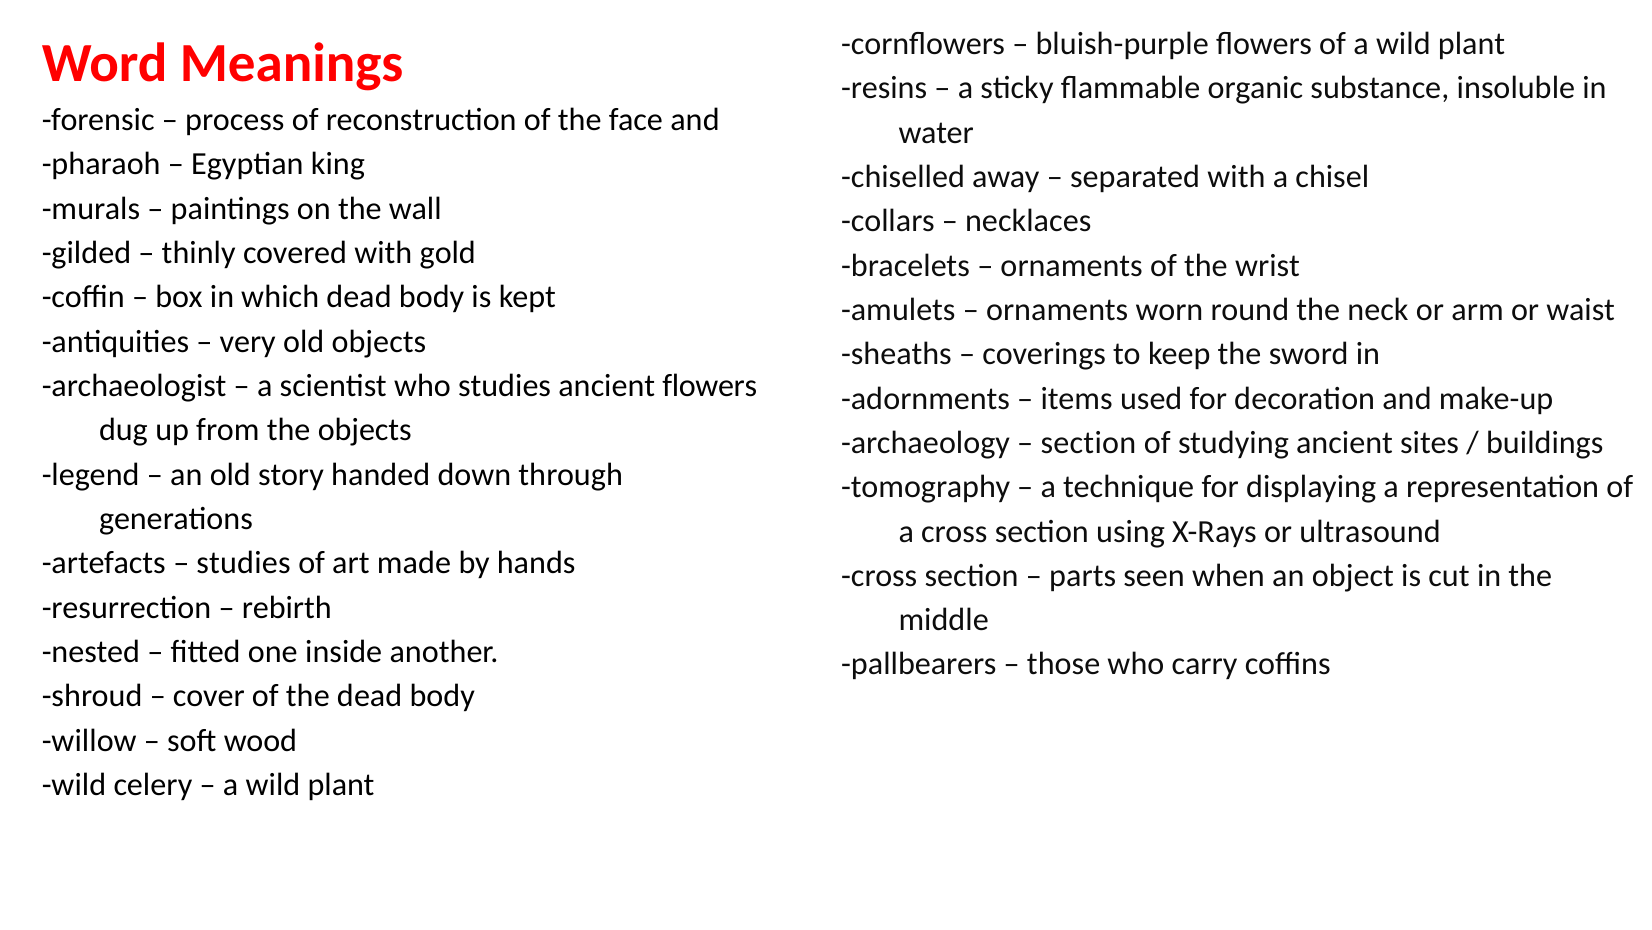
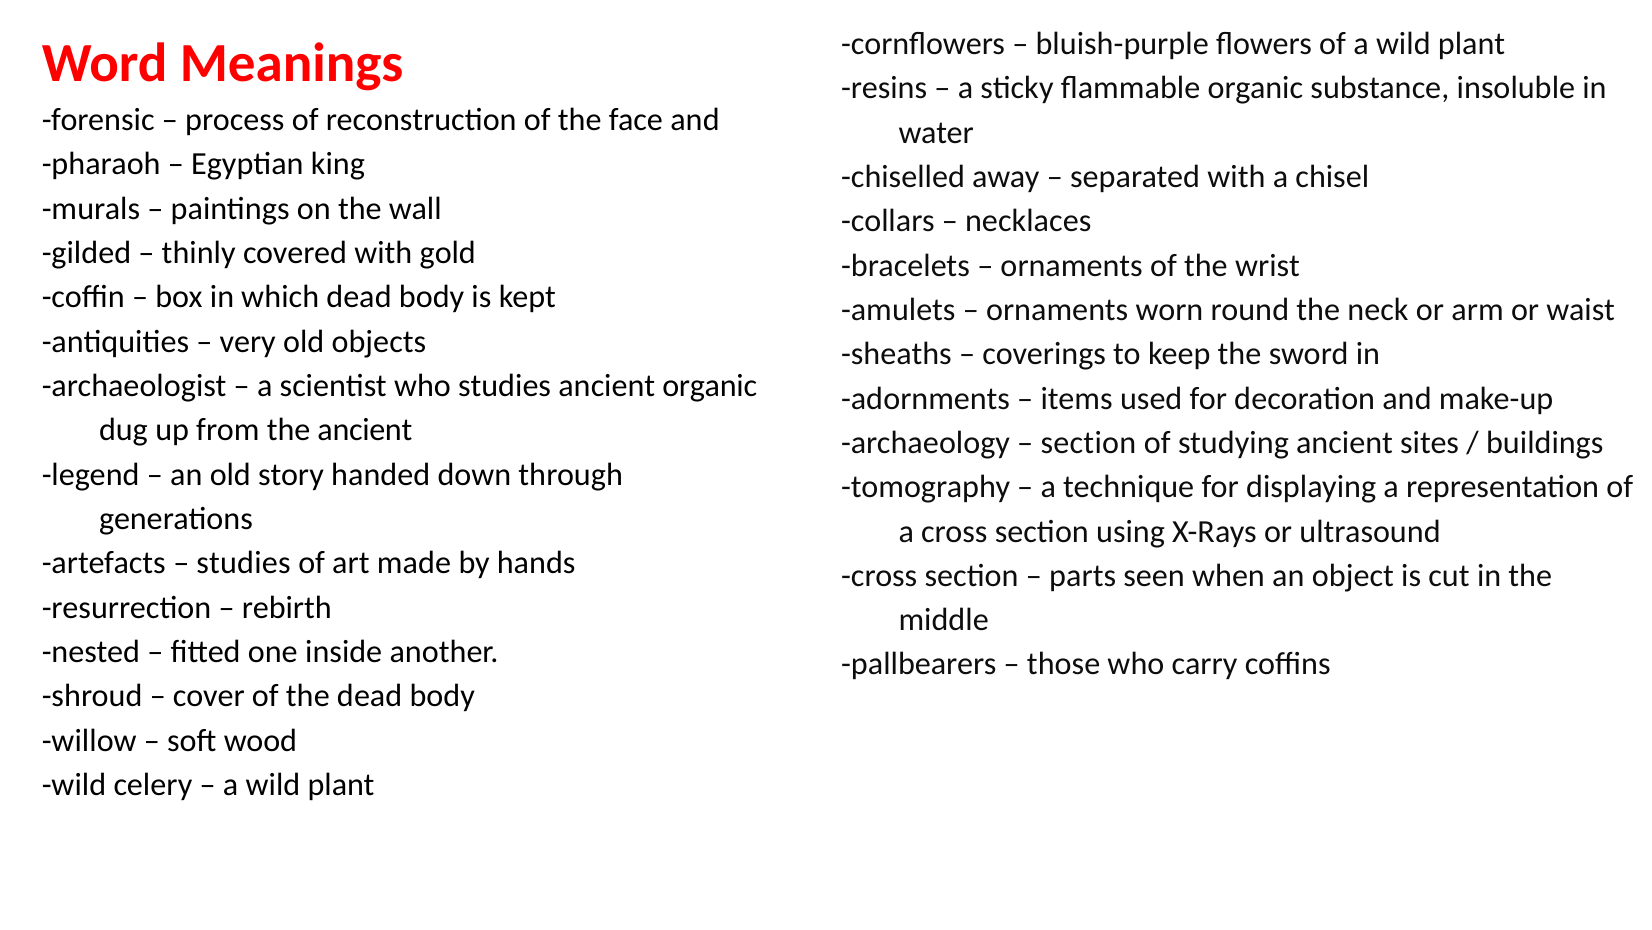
ancient flowers: flowers -> organic
the objects: objects -> ancient
